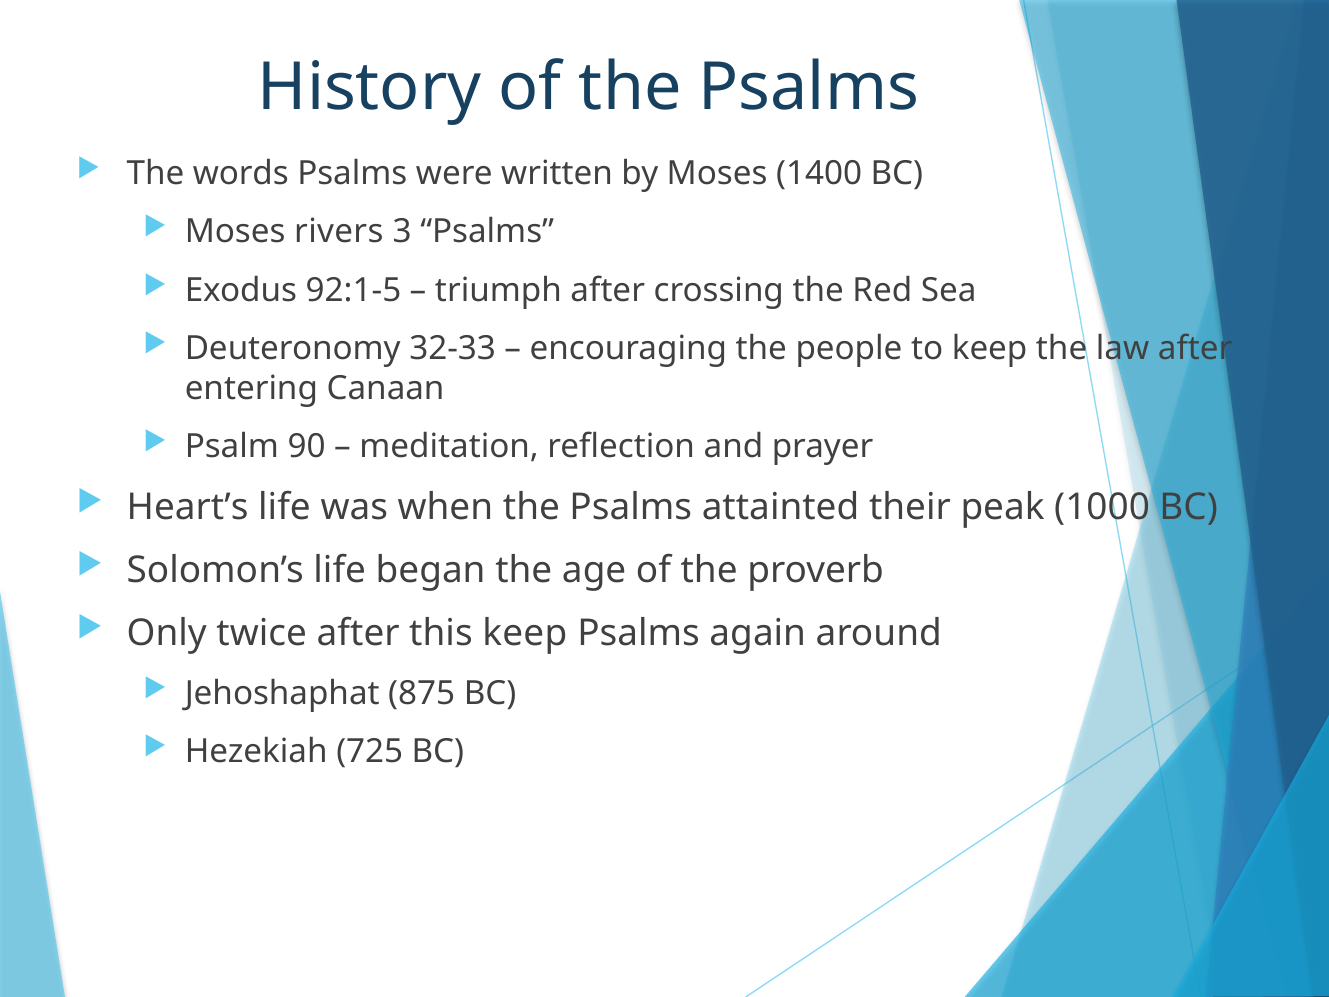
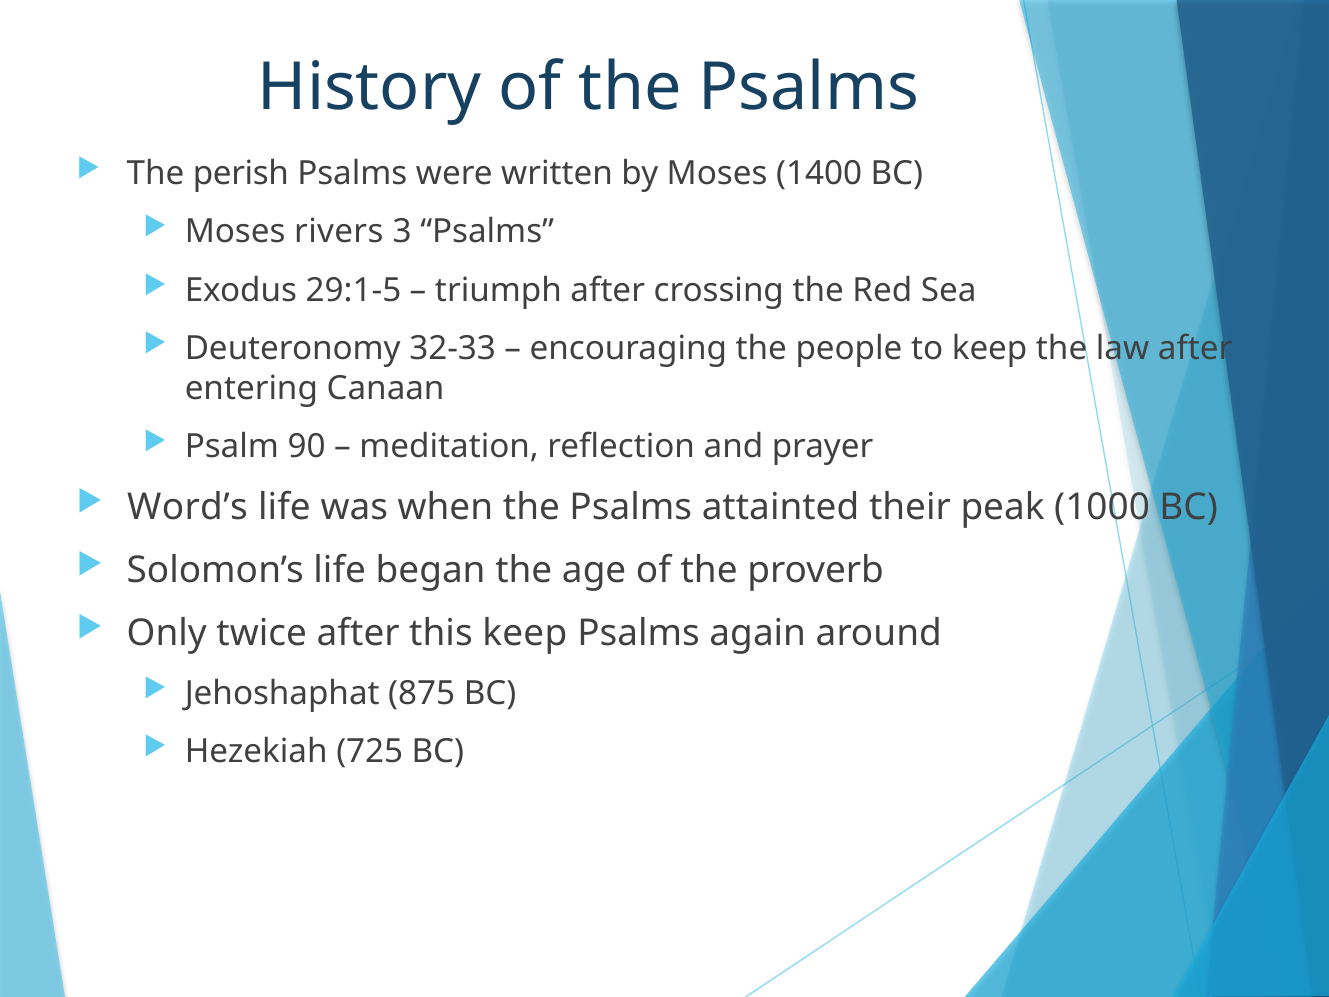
words: words -> perish
92:1-5: 92:1-5 -> 29:1-5
Heart’s: Heart’s -> Word’s
